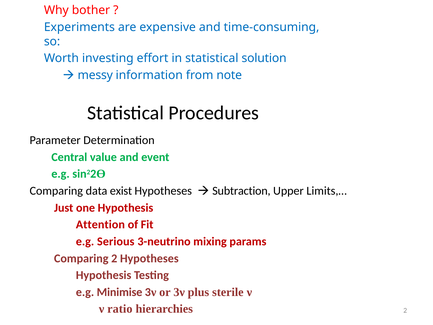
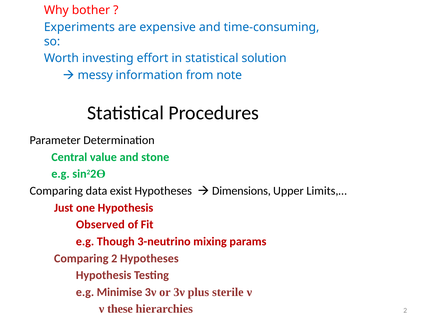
event: event -> stone
Subtraction: Subtraction -> Dimensions
Attention: Attention -> Observed
Serious: Serious -> Though
ratio: ratio -> these
